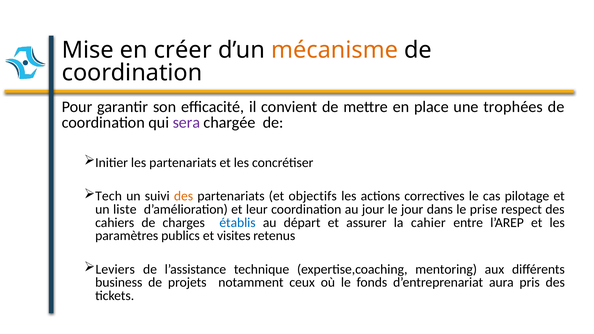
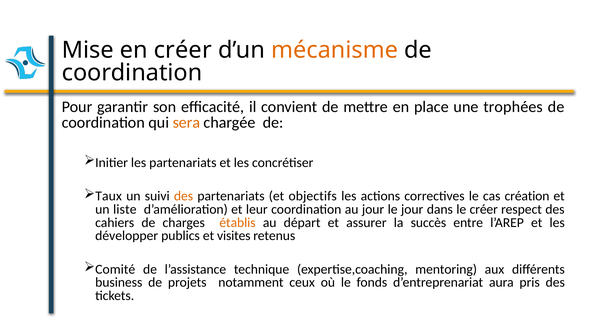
sera colour: purple -> orange
Tech: Tech -> Taux
pilotage: pilotage -> création
le prise: prise -> créer
établis colour: blue -> orange
cahier: cahier -> succès
paramètres: paramètres -> développer
Leviers: Leviers -> Comité
